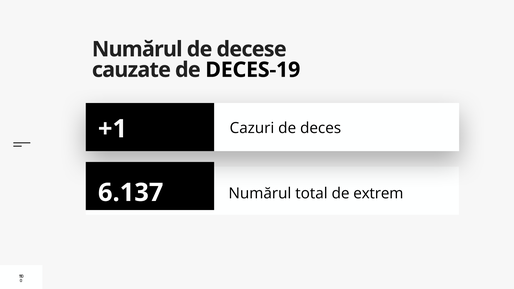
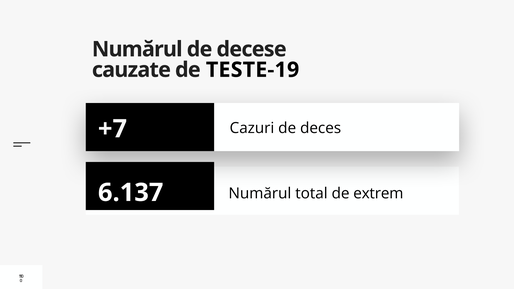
DECES-19: DECES-19 -> TESTE-19
+1: +1 -> +7
